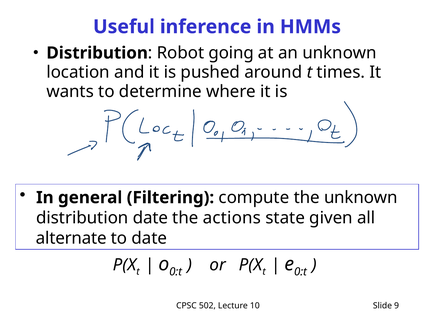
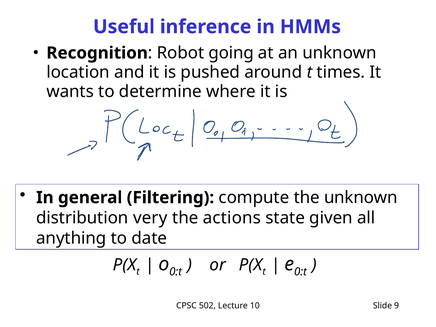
Distribution at (97, 53): Distribution -> Recognition
distribution date: date -> very
alternate: alternate -> anything
